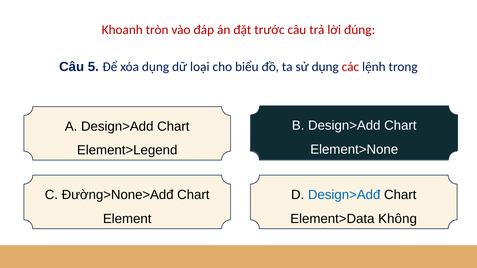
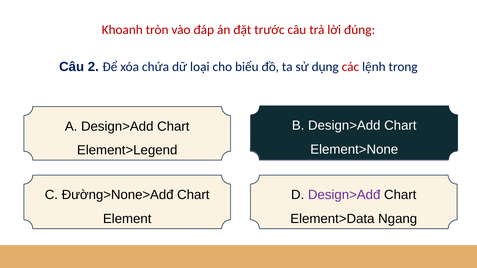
5: 5 -> 2
xóa dụng: dụng -> chứa
Design>Adđ colour: blue -> purple
Không: Không -> Ngang
